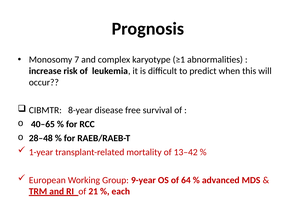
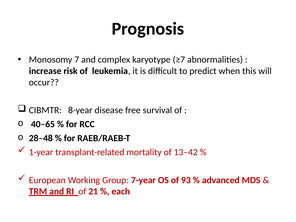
≥1: ≥1 -> ≥7
9-year: 9-year -> 7-year
64: 64 -> 93
